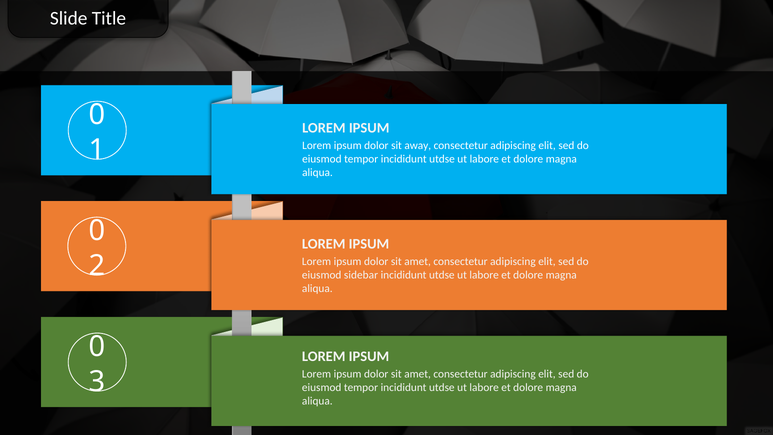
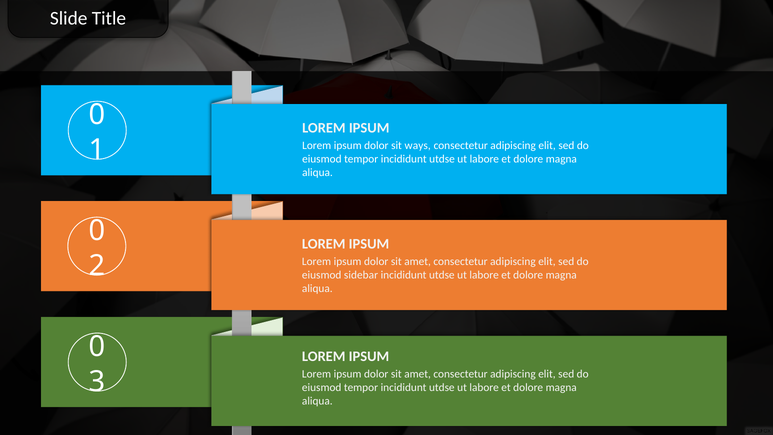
away: away -> ways
